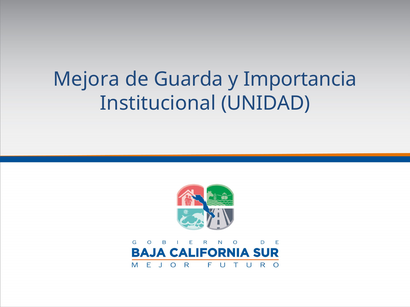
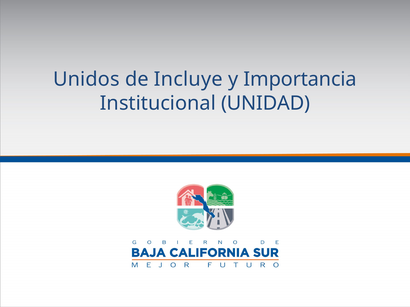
Mejora: Mejora -> Unidos
Guarda: Guarda -> Incluye
